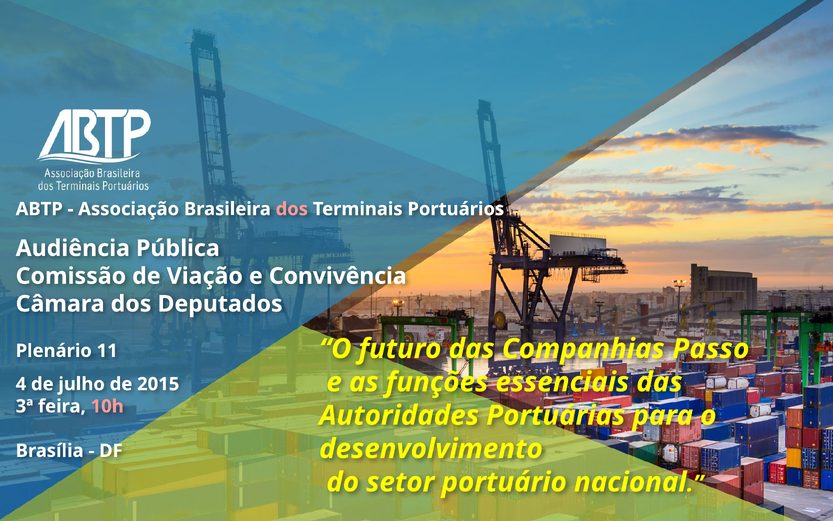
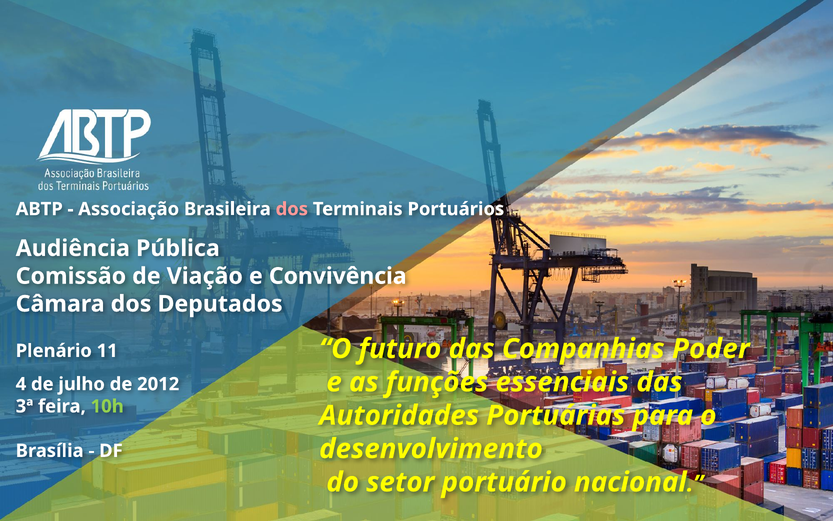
Passo: Passo -> Poder
2015: 2015 -> 2012
10h colour: pink -> light green
